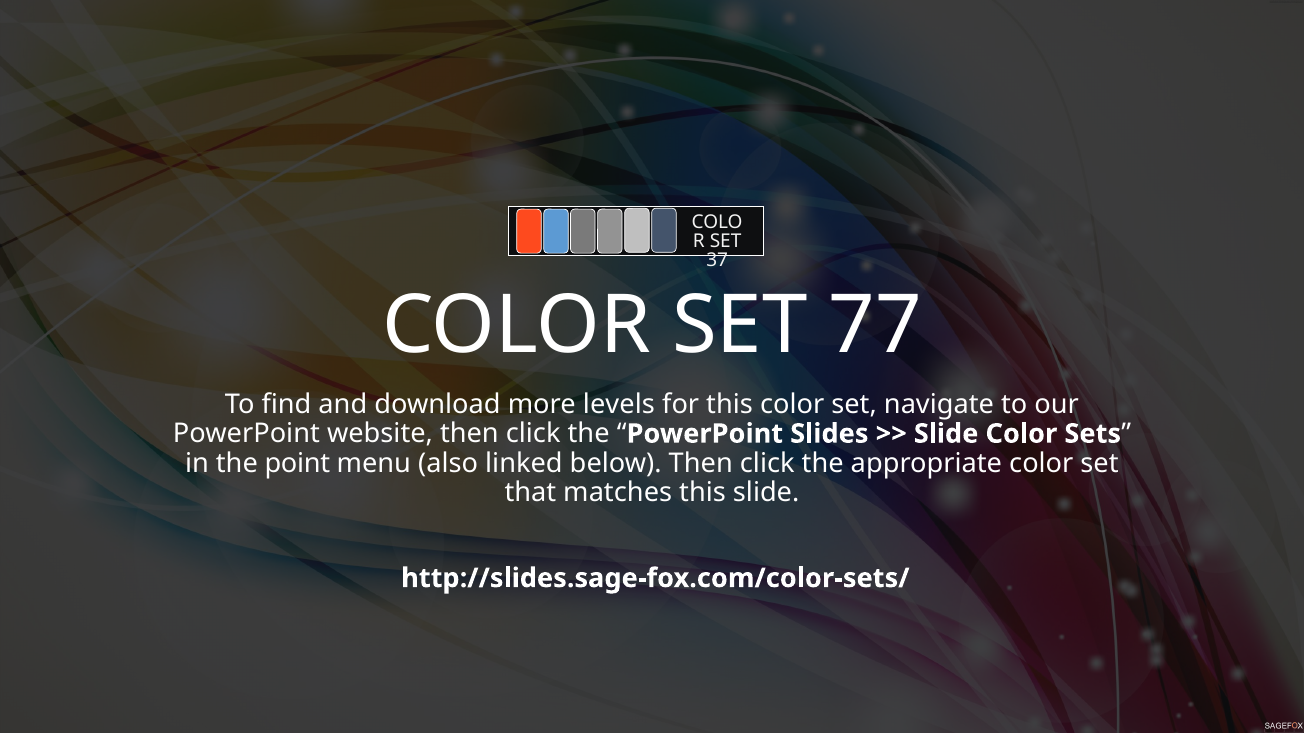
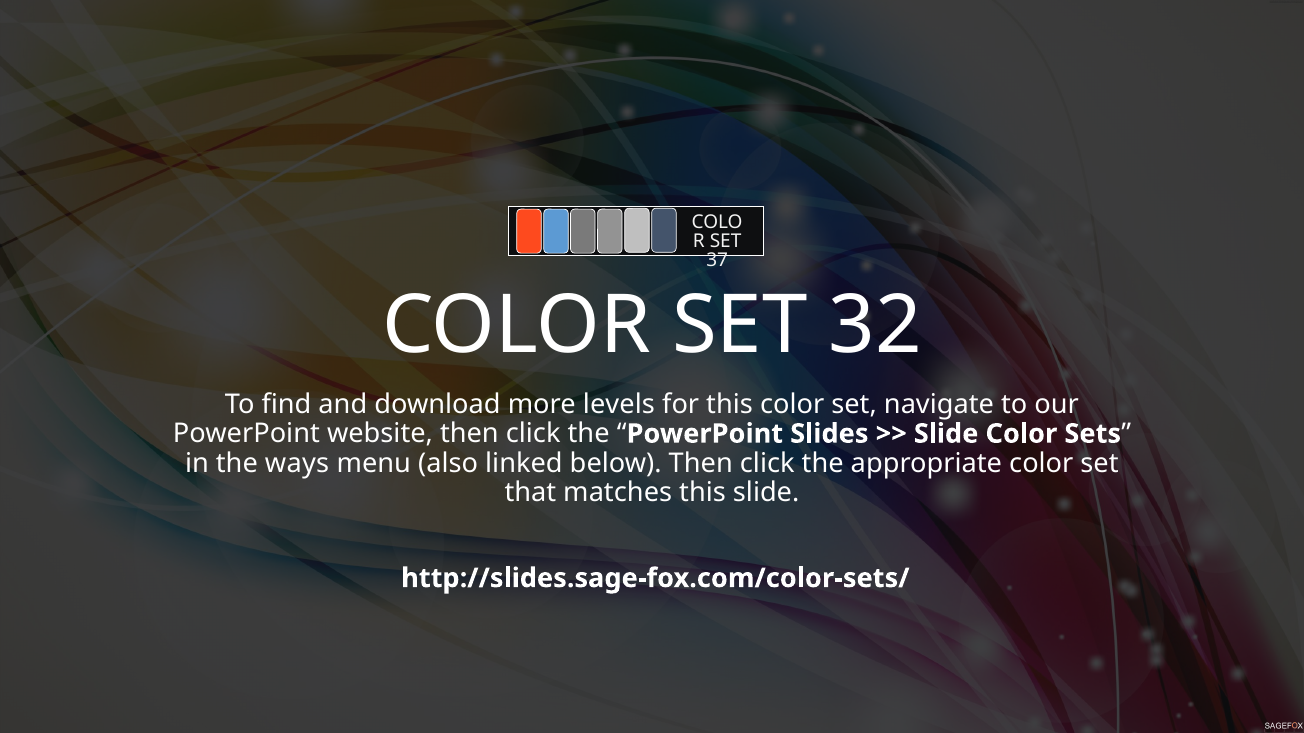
77: 77 -> 32
point: point -> ways
